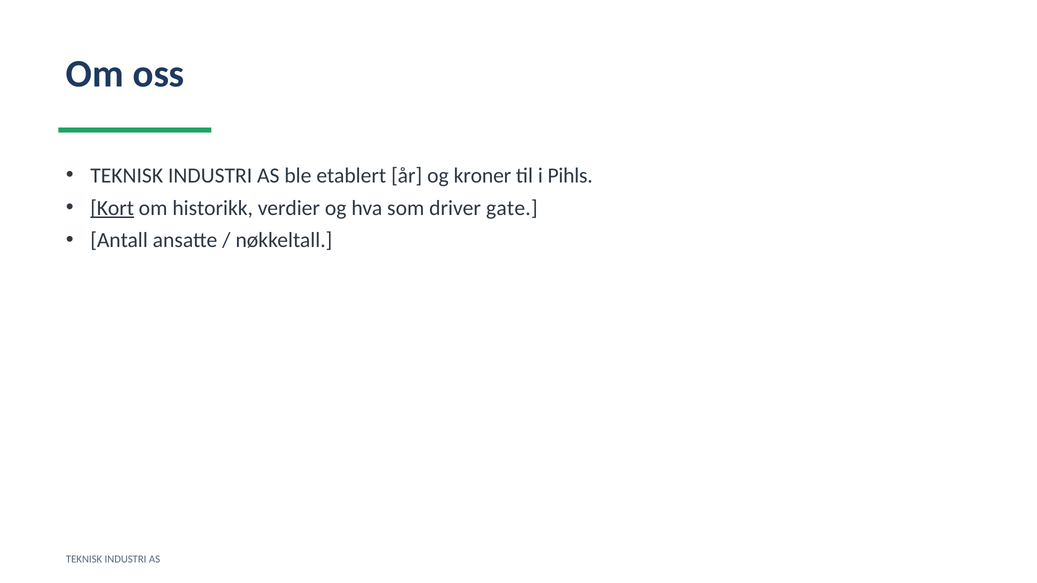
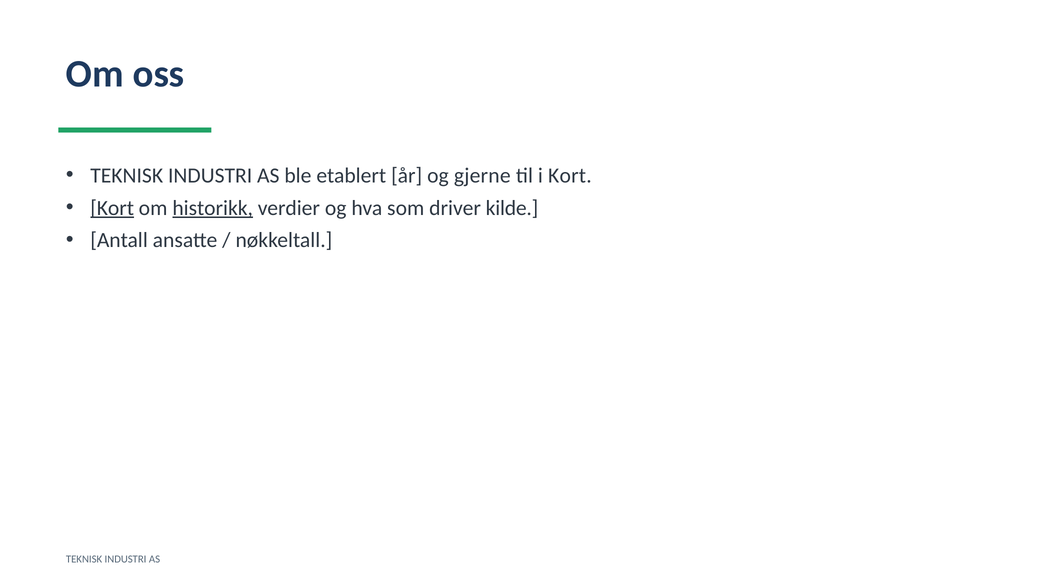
kroner: kroner -> gjerne
i Pihls: Pihls -> Kort
historikk underline: none -> present
gate: gate -> kilde
